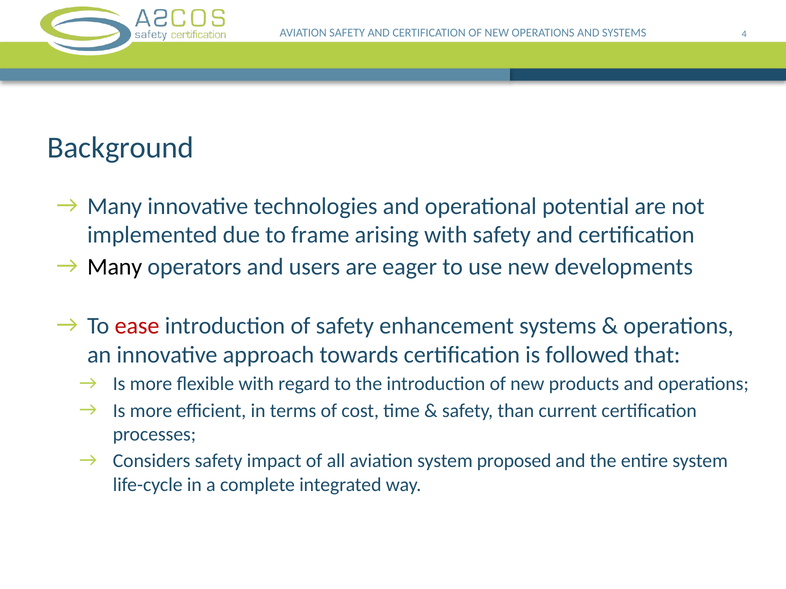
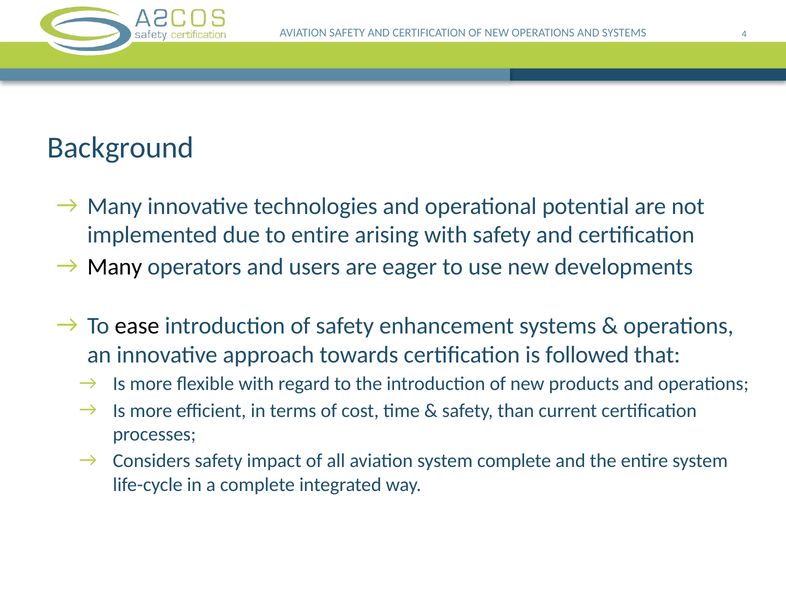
to frame: frame -> entire
ease colour: red -> black
system proposed: proposed -> complete
